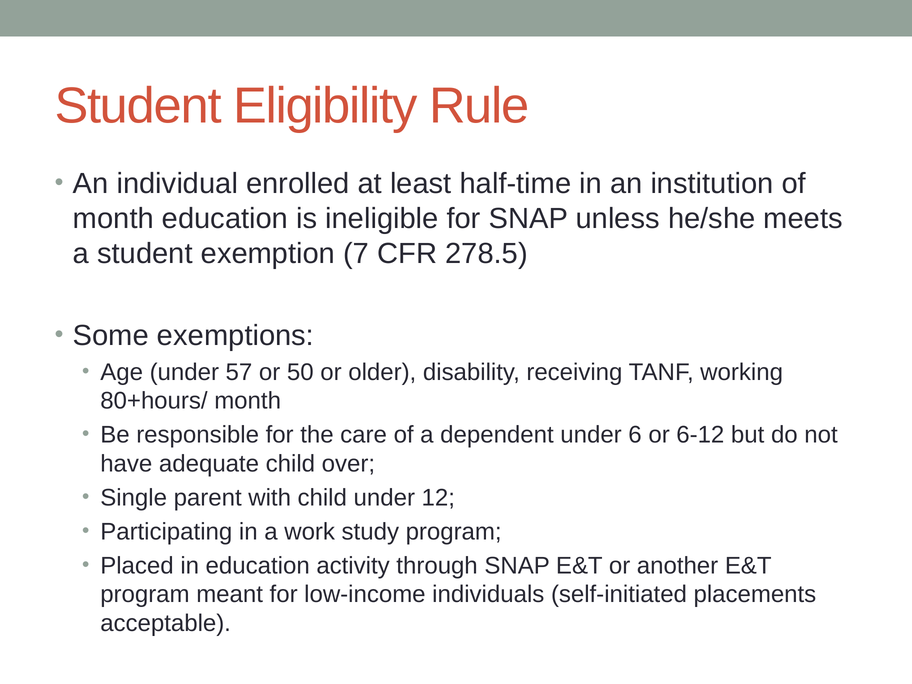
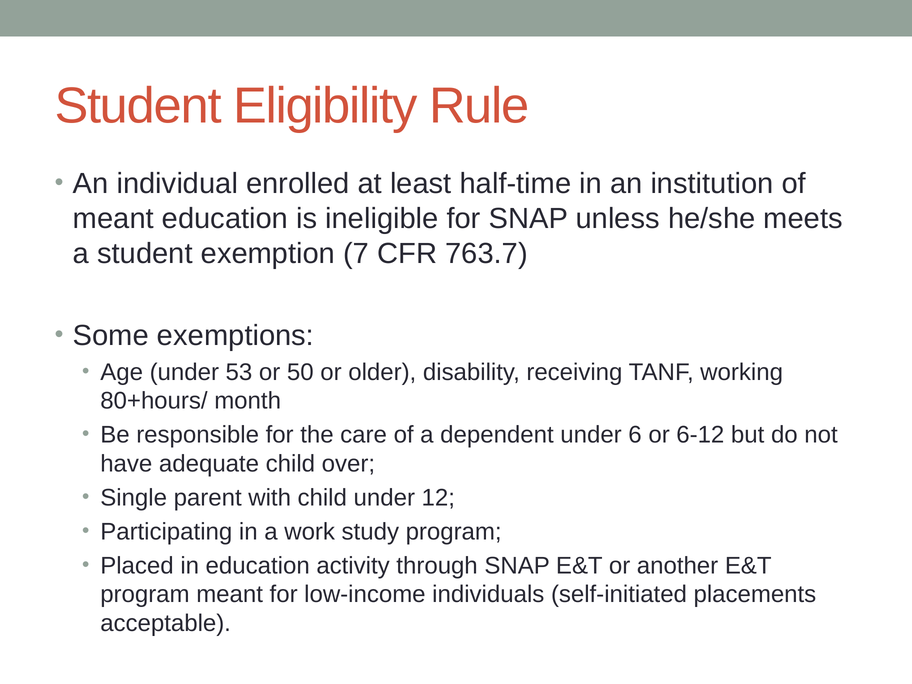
month at (113, 219): month -> meant
278.5: 278.5 -> 763.7
57: 57 -> 53
